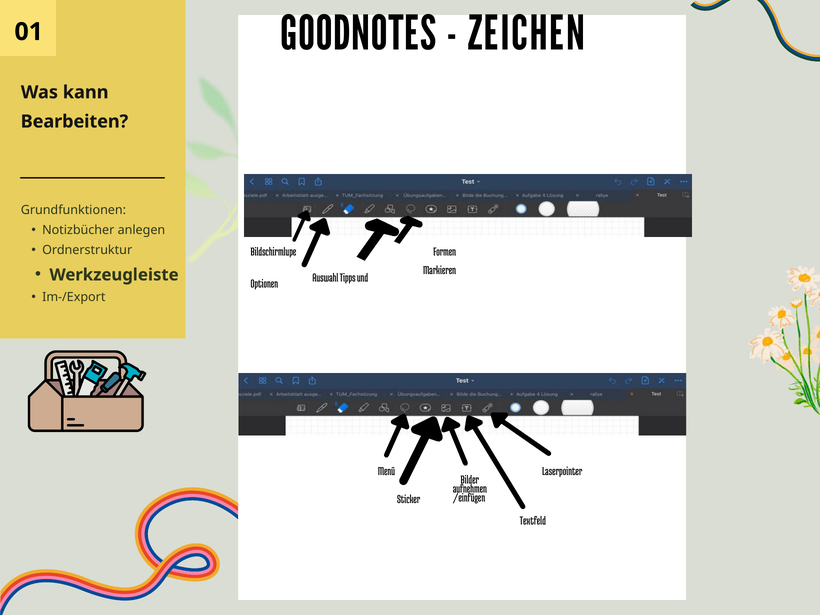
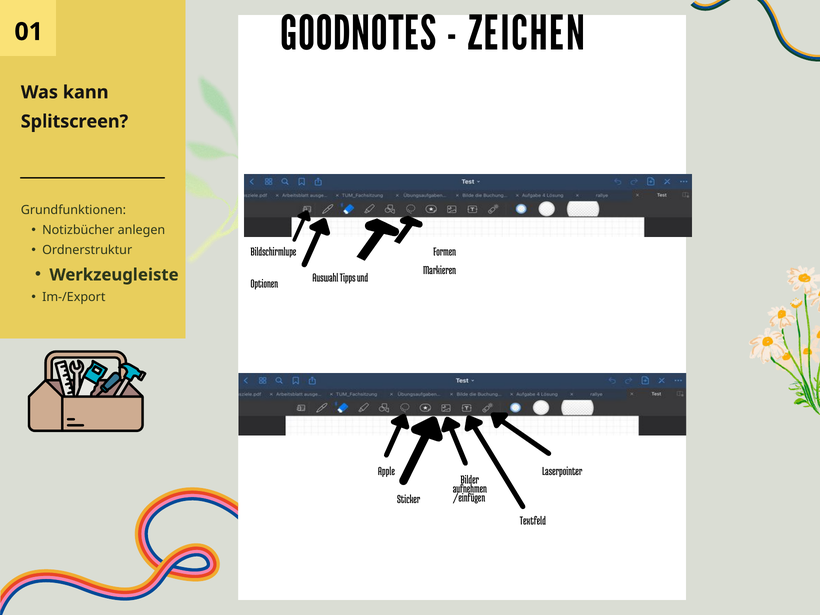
Bearbeiten: Bearbeiten -> Splitscreen
Menü: Menü -> Apple
